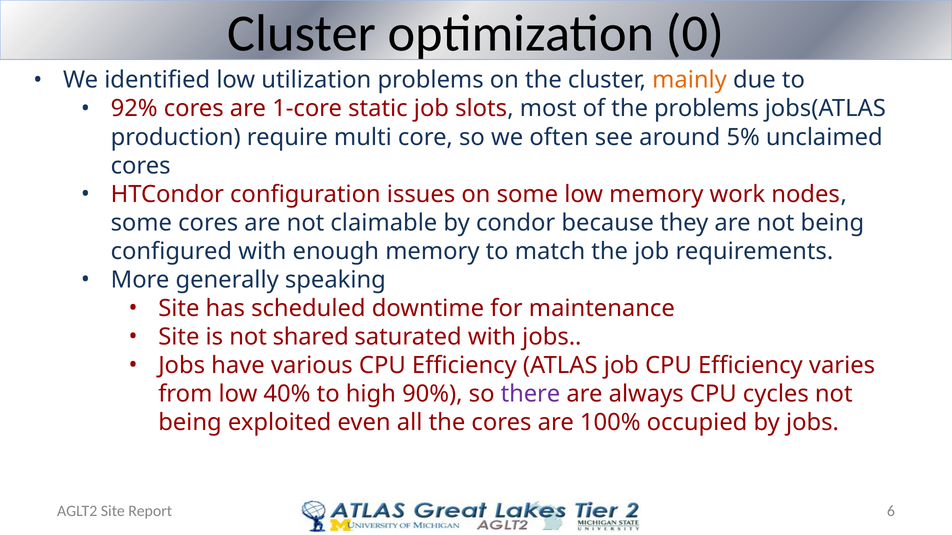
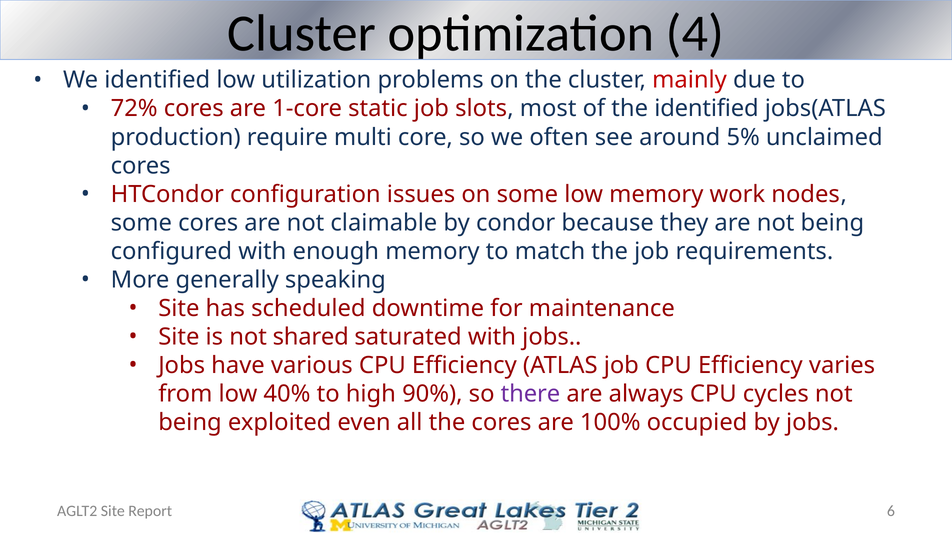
0: 0 -> 4
mainly colour: orange -> red
92%: 92% -> 72%
the problems: problems -> identified
